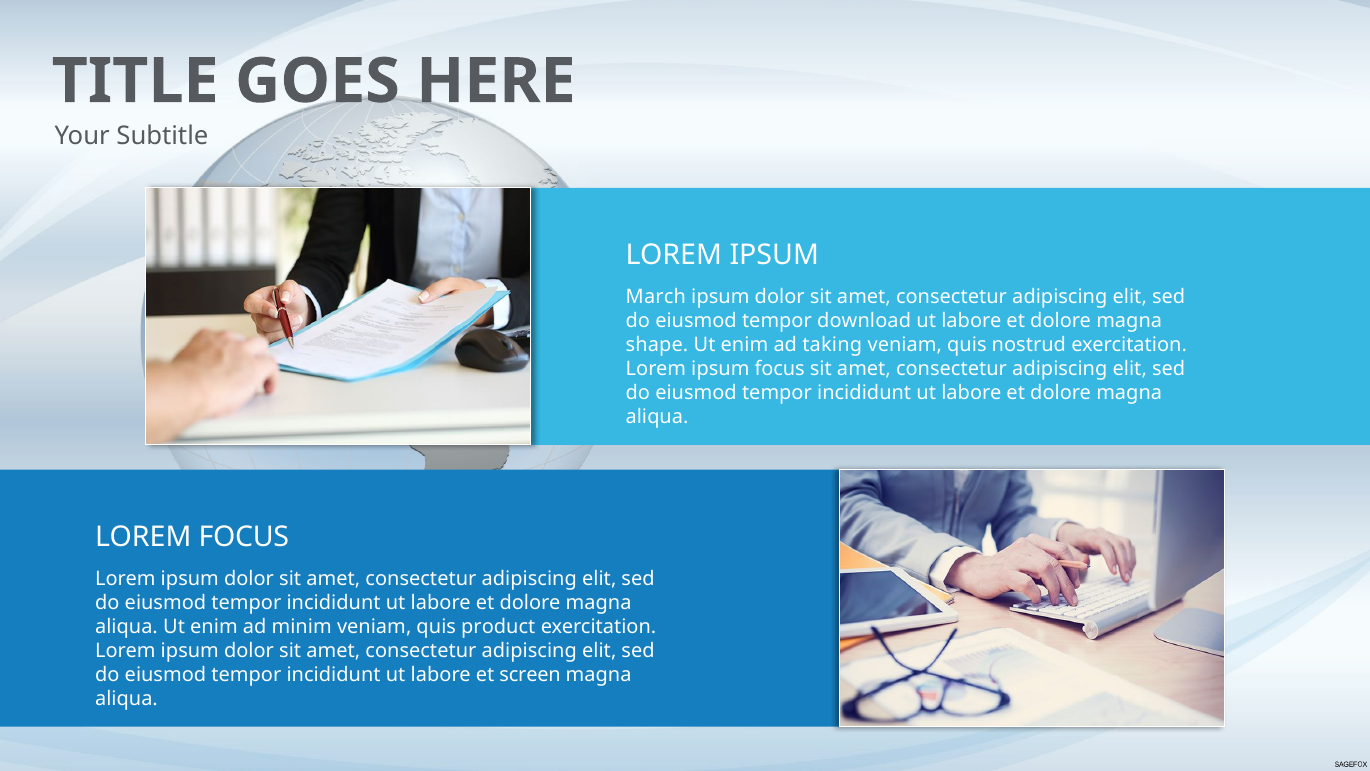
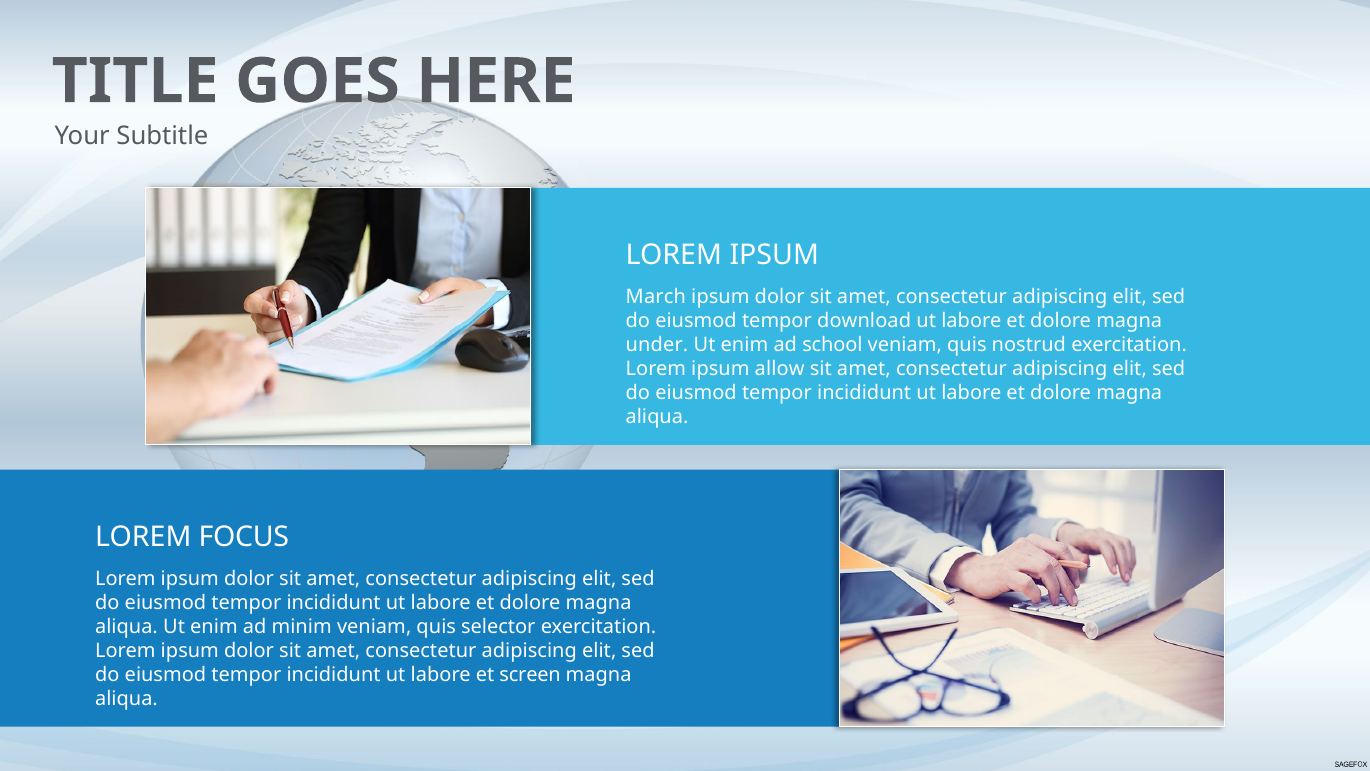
shape: shape -> under
taking: taking -> school
ipsum focus: focus -> allow
product: product -> selector
